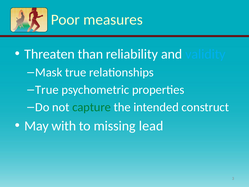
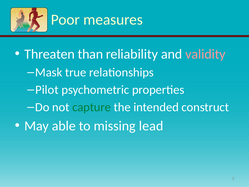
validity colour: light blue -> pink
True at (47, 90): True -> Pilot
with: with -> able
